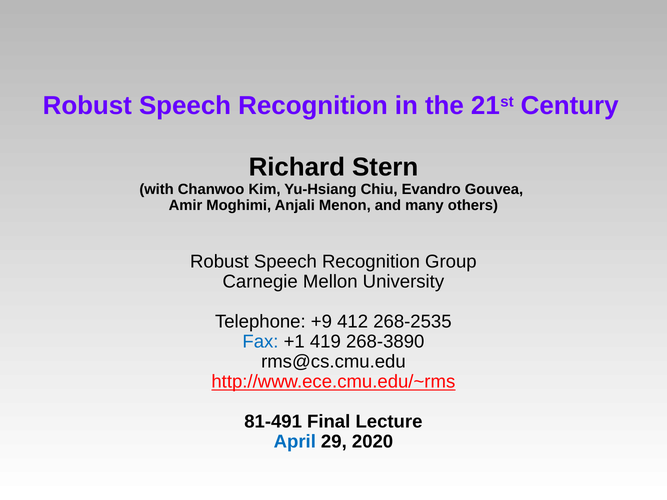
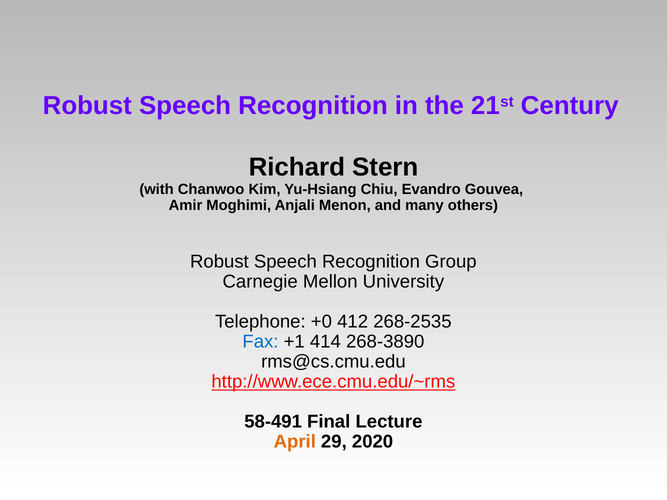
+9: +9 -> +0
419: 419 -> 414
81-491: 81-491 -> 58-491
April colour: blue -> orange
